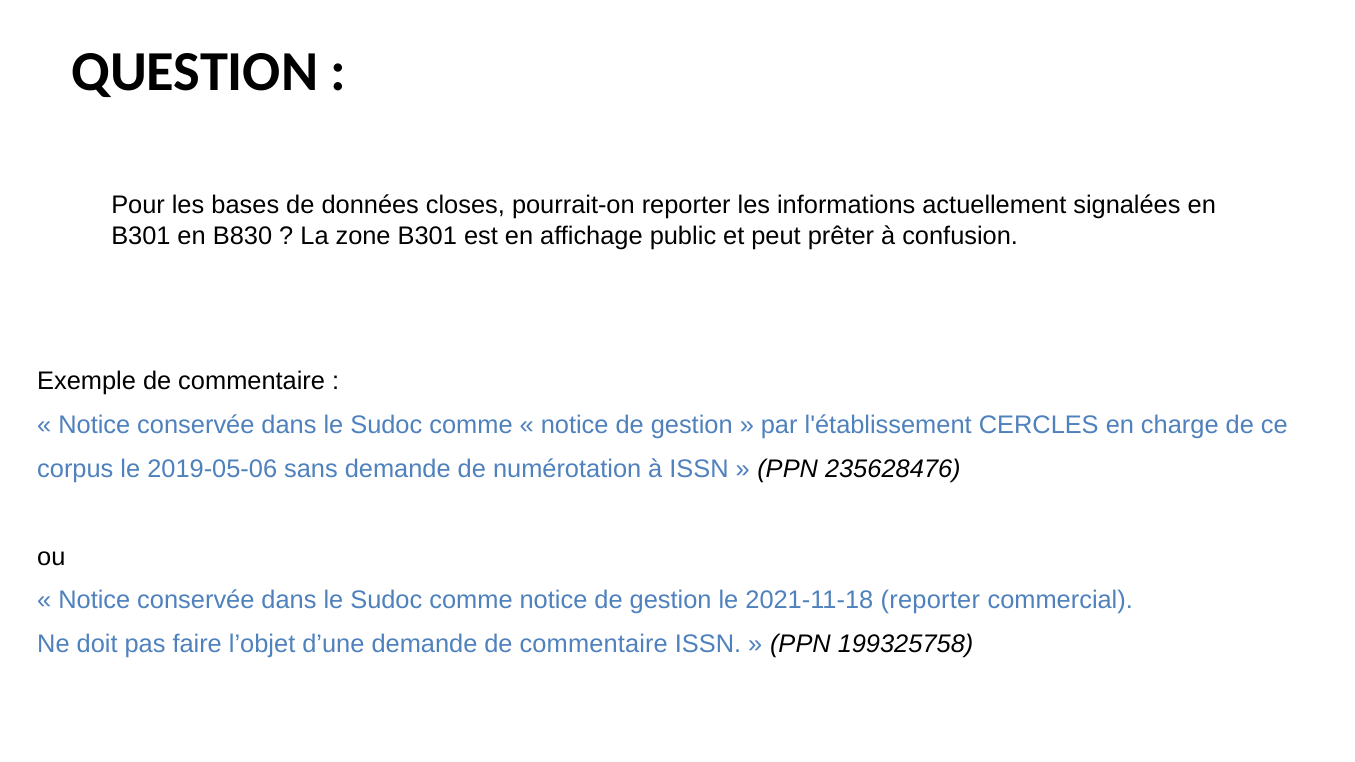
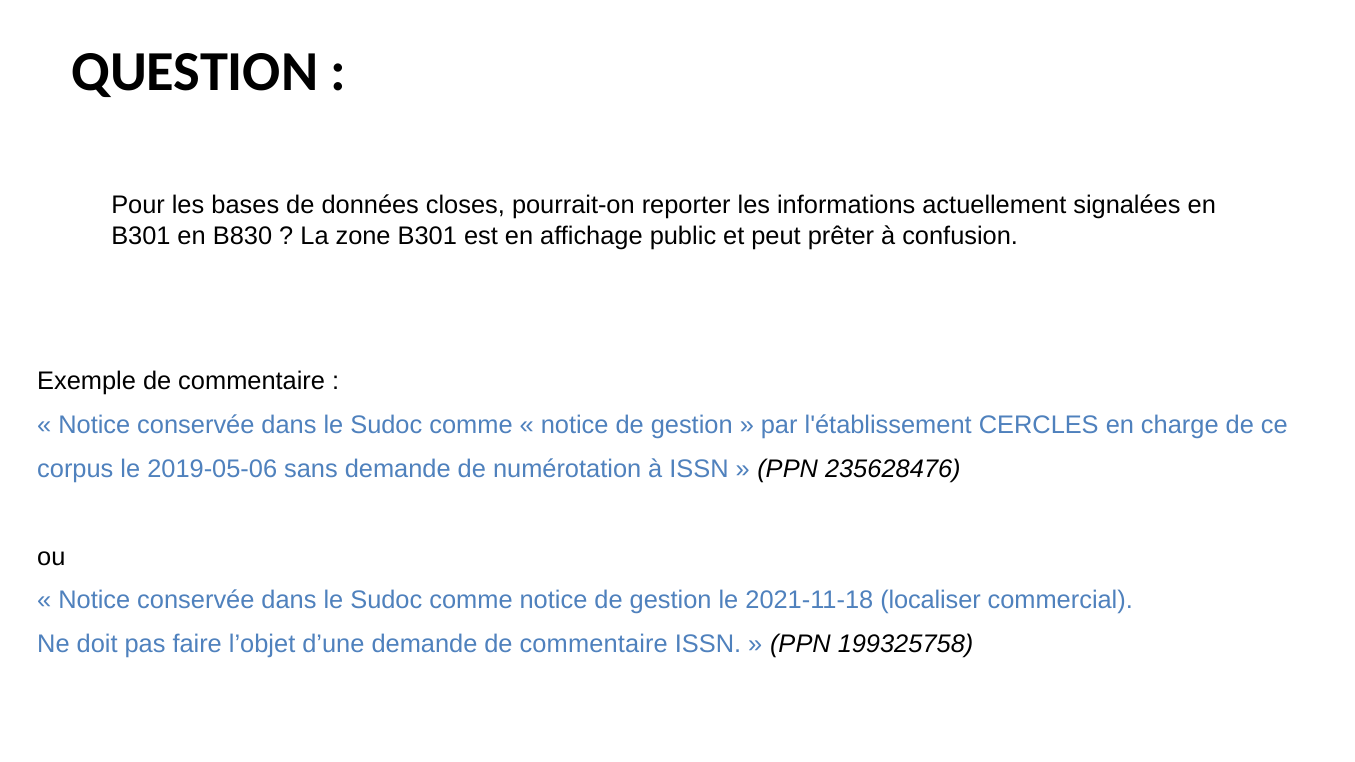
2021-11-18 reporter: reporter -> localiser
